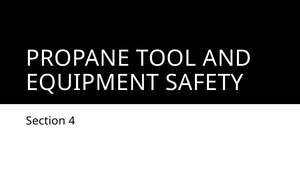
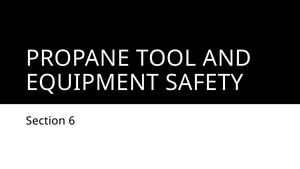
4: 4 -> 6
